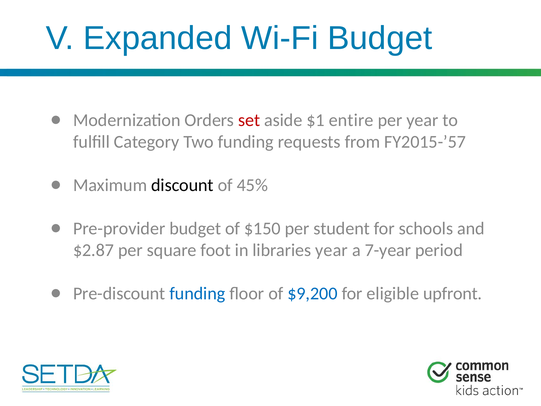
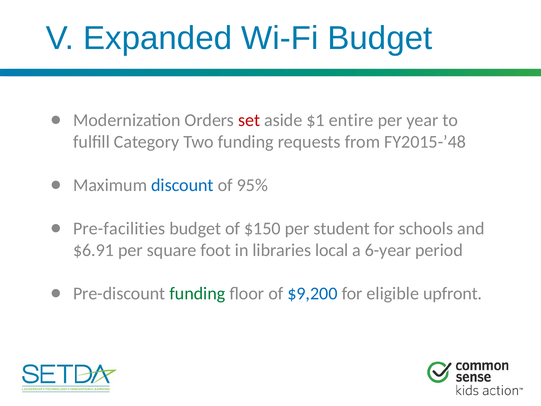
FY2015-’57: FY2015-’57 -> FY2015-’48
discount colour: black -> blue
45%: 45% -> 95%
Pre-provider: Pre-provider -> Pre-facilities
$2.87: $2.87 -> $6.91
libraries year: year -> local
7-year: 7-year -> 6-year
funding at (197, 293) colour: blue -> green
